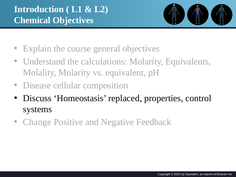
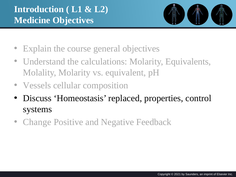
Chemical: Chemical -> Medicine
Disease: Disease -> Vessels
